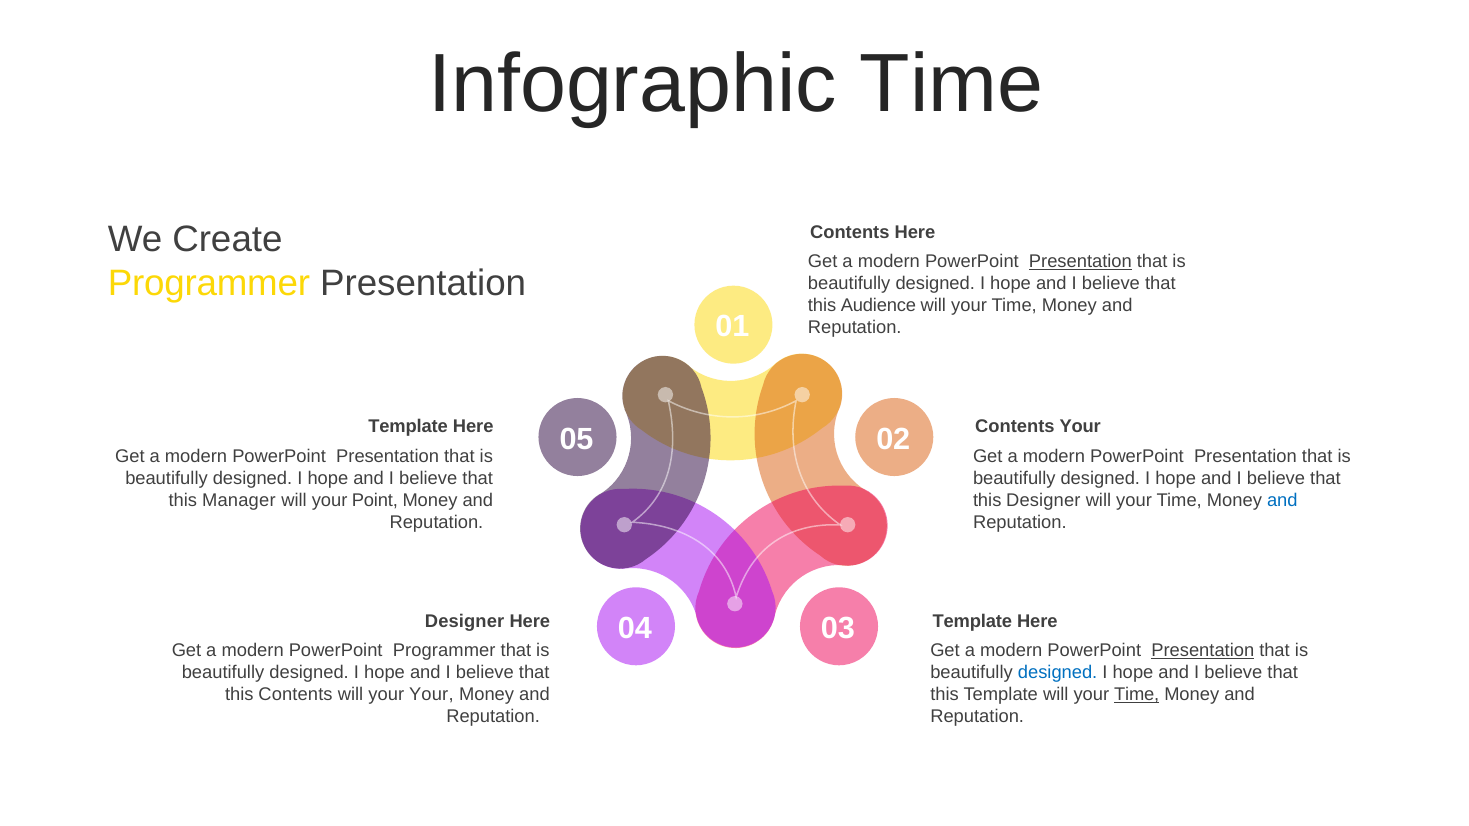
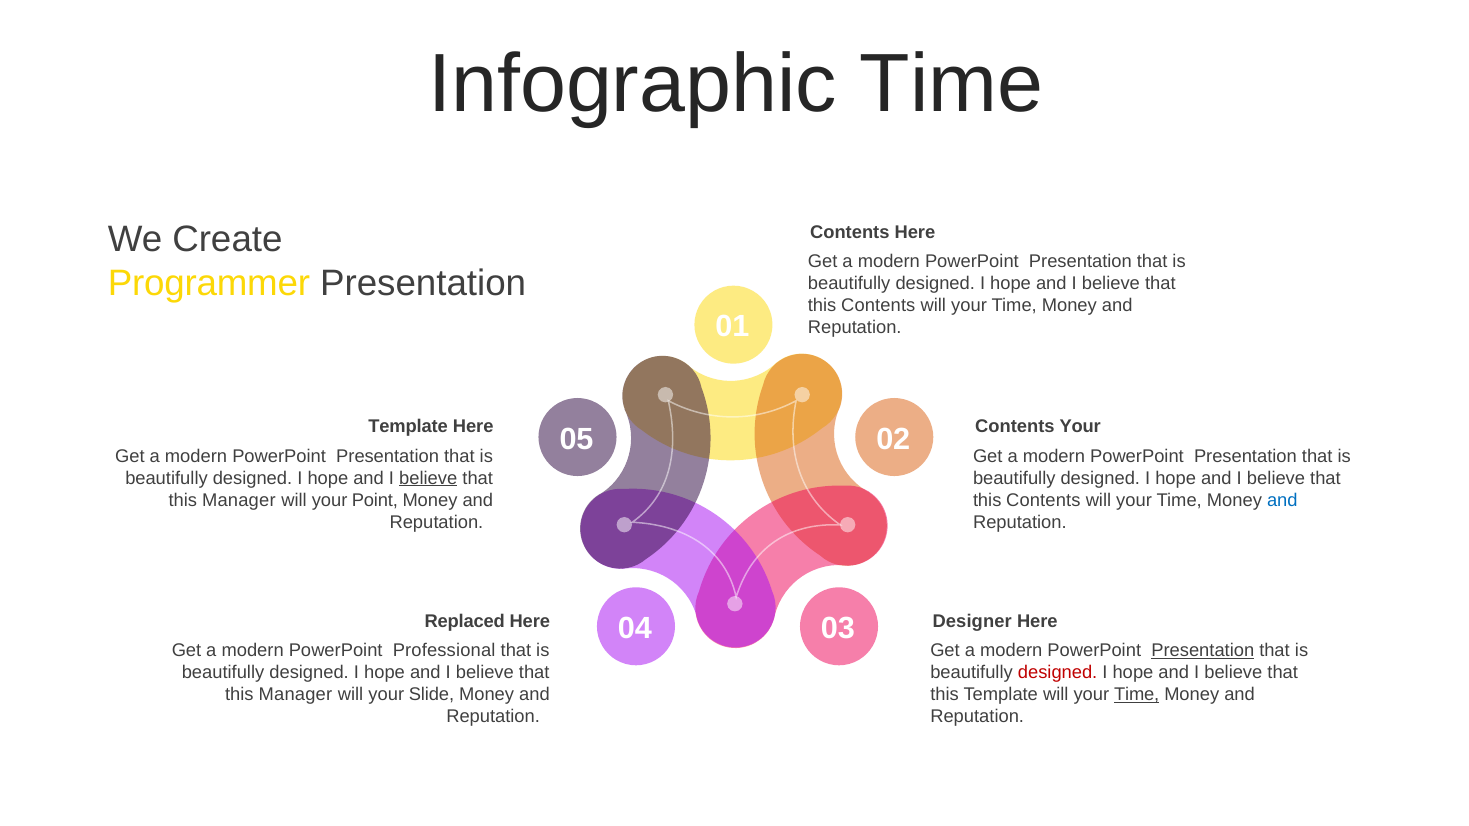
Presentation at (1080, 262) underline: present -> none
Audience at (878, 306): Audience -> Contents
believe at (428, 478) underline: none -> present
Designer at (1043, 500): Designer -> Contents
Designer at (465, 621): Designer -> Replaced
Template at (972, 621): Template -> Designer
PowerPoint Programmer: Programmer -> Professional
designed at (1058, 673) colour: blue -> red
Contents at (296, 695): Contents -> Manager
your Your: Your -> Slide
